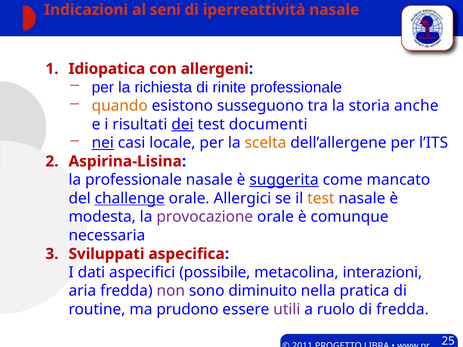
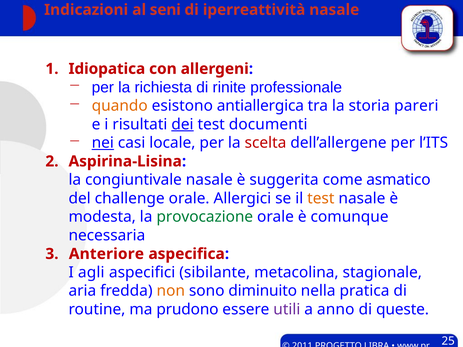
susseguono: susseguono -> antiallergica
anche: anche -> pareri
scelta colour: orange -> red
la professionale: professionale -> congiuntivale
suggerita underline: present -> none
mancato: mancato -> asmatico
challenge underline: present -> none
provocazione colour: purple -> green
Sviluppati: Sviluppati -> Anteriore
dati: dati -> agli
possibile: possibile -> sibilante
interazioni: interazioni -> stagionale
non colour: purple -> orange
ruolo: ruolo -> anno
di fredda: fredda -> queste
